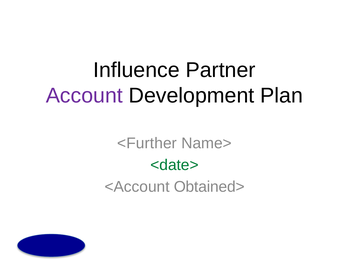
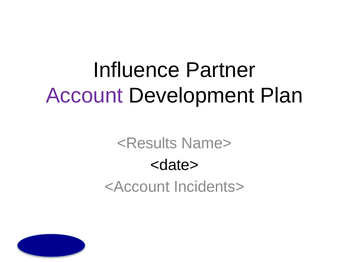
<Further: <Further -> <Results
<date> colour: green -> black
Obtained>: Obtained> -> Incidents>
